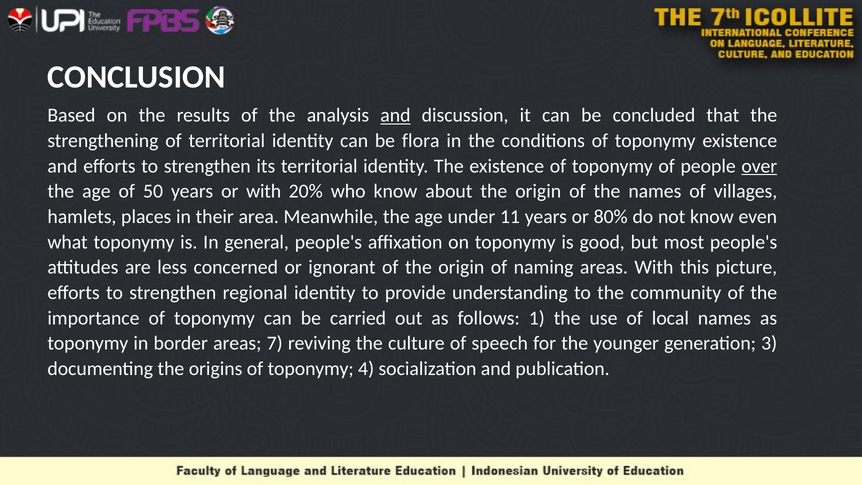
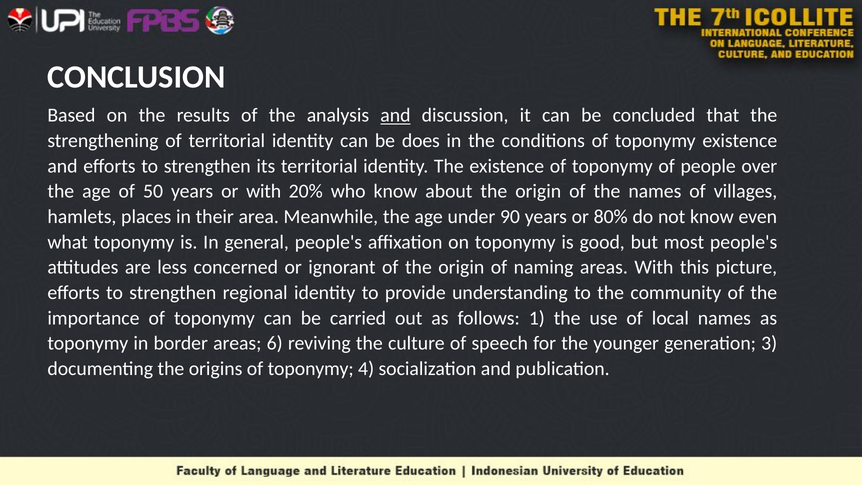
flora: flora -> does
over underline: present -> none
11: 11 -> 90
7: 7 -> 6
